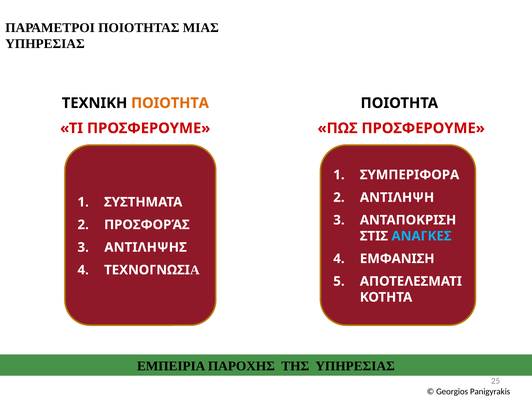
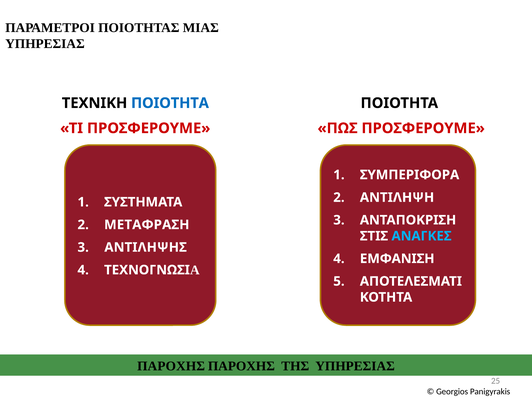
ΠΟΙΟΤΗΤΑ at (170, 103) colour: orange -> blue
ΠΡΟΣΦΟΡΆΣ: ΠΡΟΣΦΟΡΆΣ -> ΜΕΤΑΦΡΑΣΗ
ΕΜΠΕΙΡΙΑ at (171, 366): ΕΜΠΕΙΡΙΑ -> ΠΑΡΟΧΗΣ
